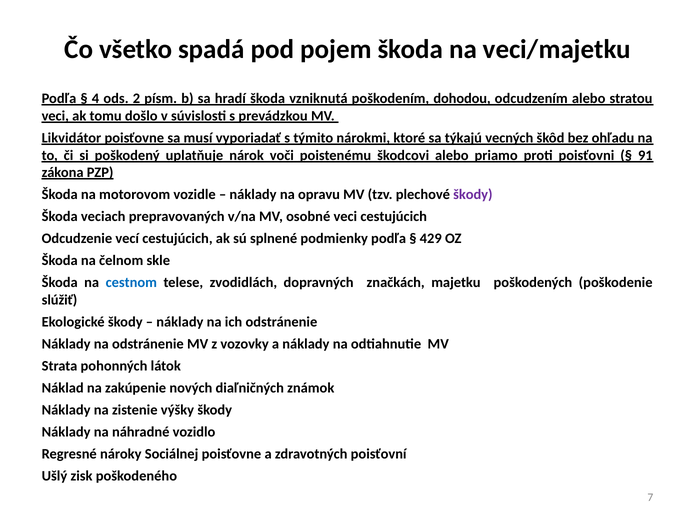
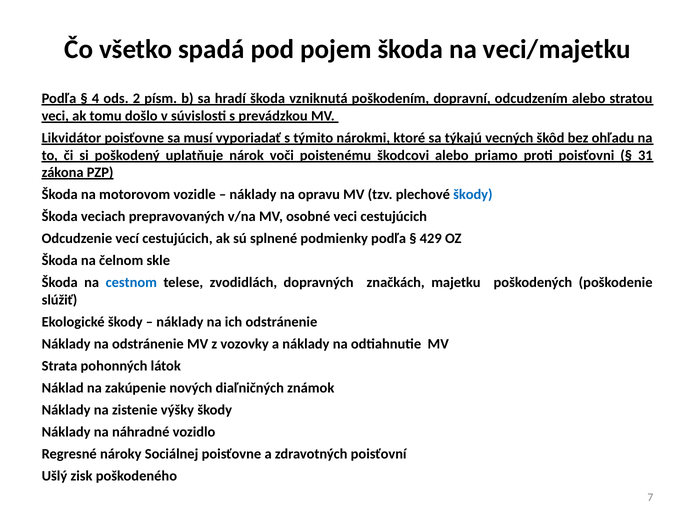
dohodou: dohodou -> dopravní
91: 91 -> 31
škody at (473, 195) colour: purple -> blue
